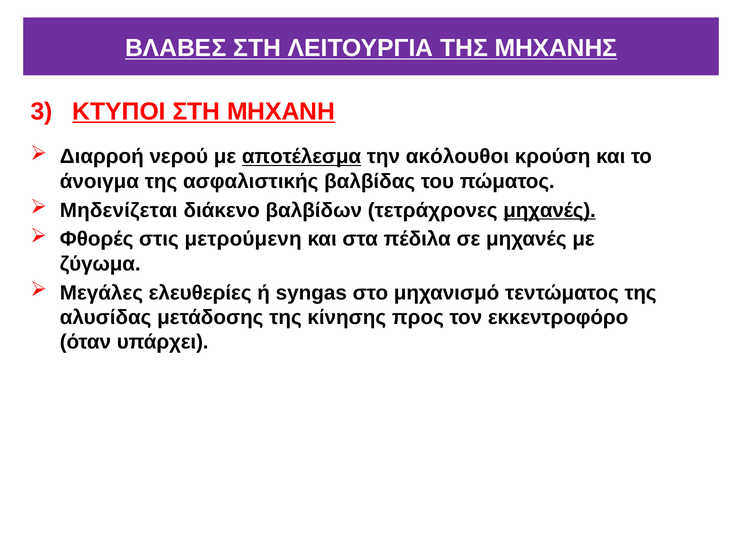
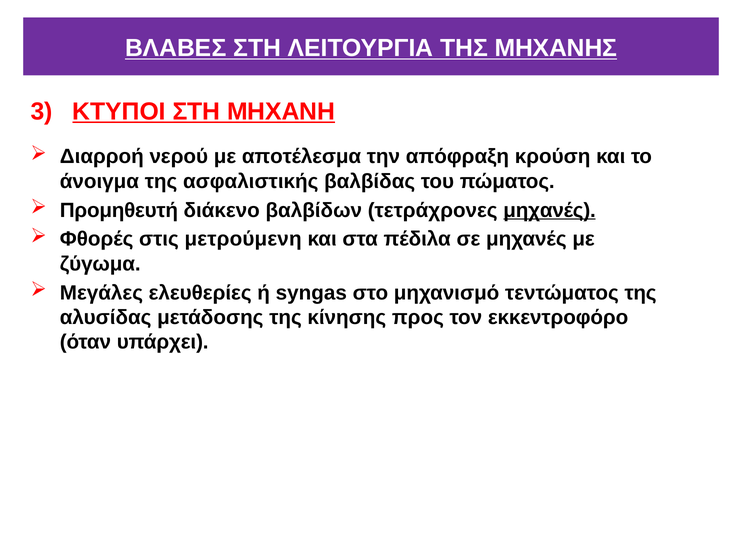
αποτέλεσμα underline: present -> none
ακόλουθοι: ακόλουθοι -> απόφραξη
Μηδενίζεται: Μηδενίζεται -> Προμηθευτή
